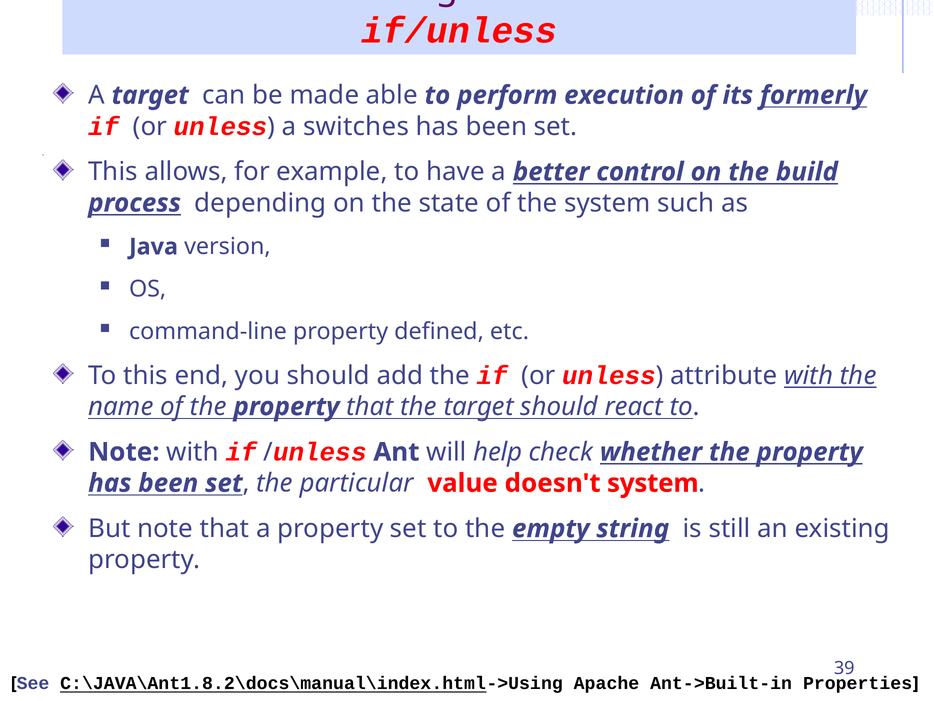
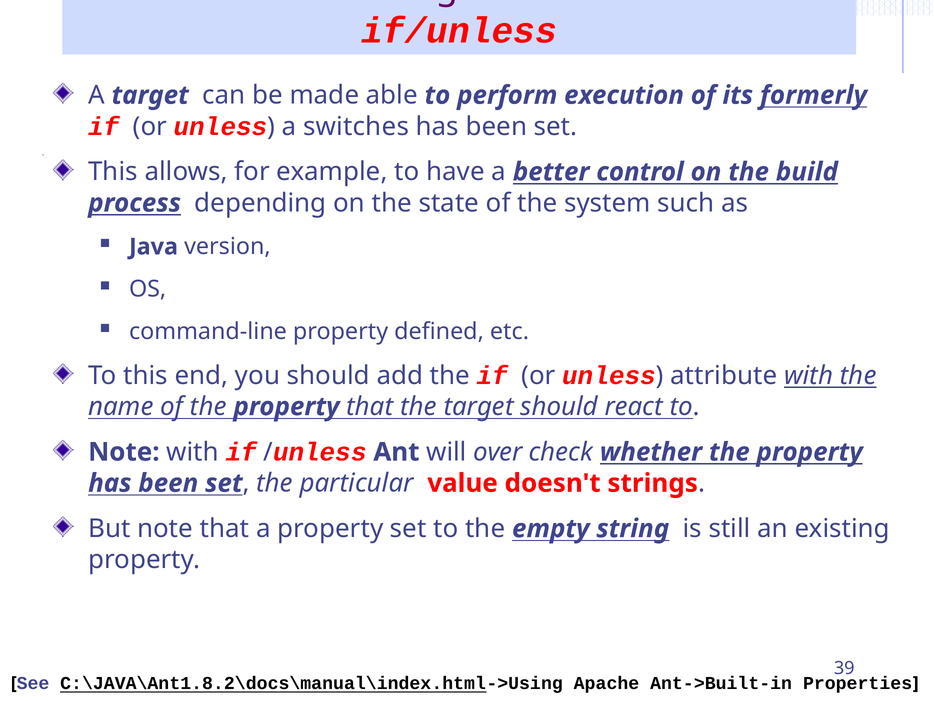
help: help -> over
doesn't system: system -> strings
